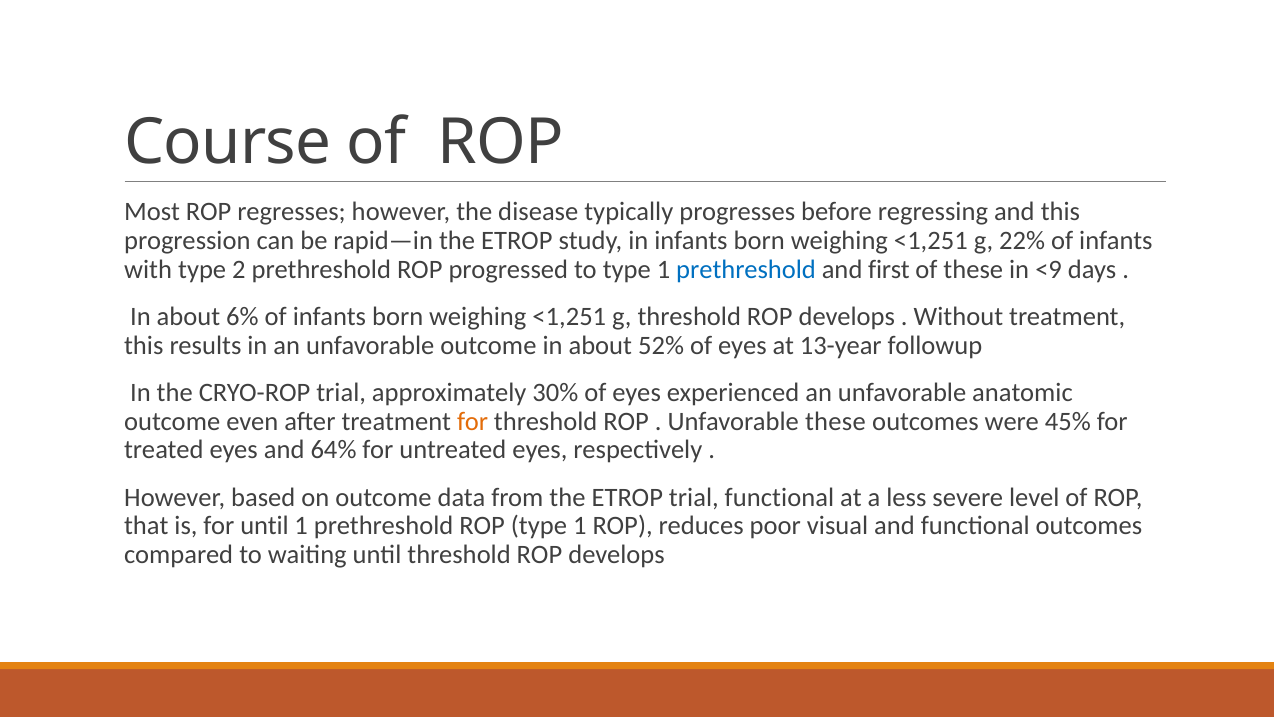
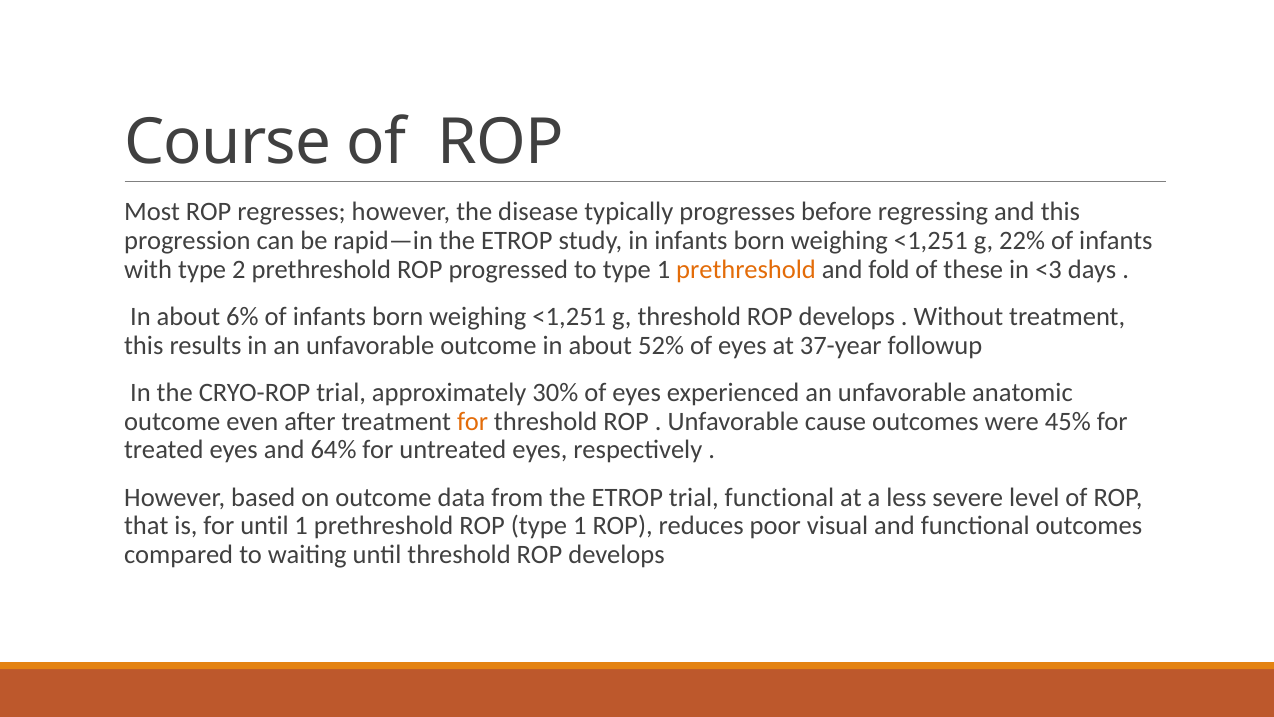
prethreshold at (746, 269) colour: blue -> orange
first: first -> fold
<9: <9 -> <3
13-year: 13-year -> 37-year
Unfavorable these: these -> cause
